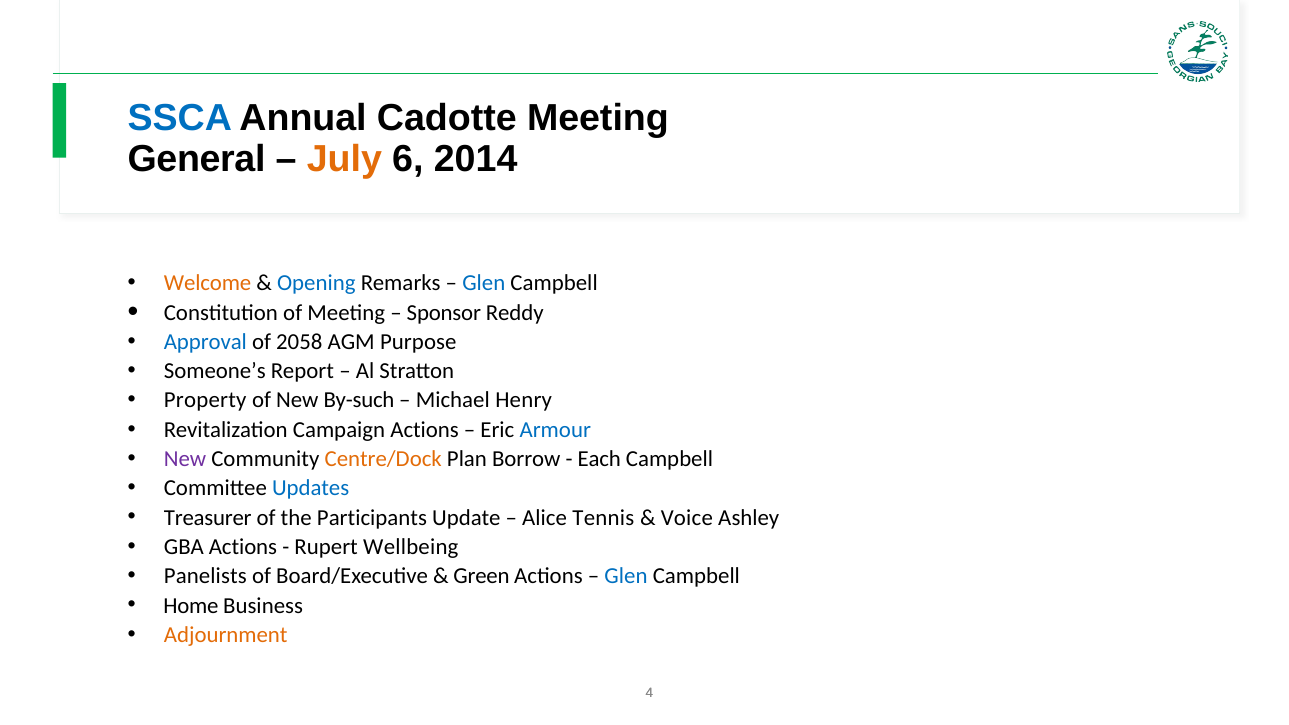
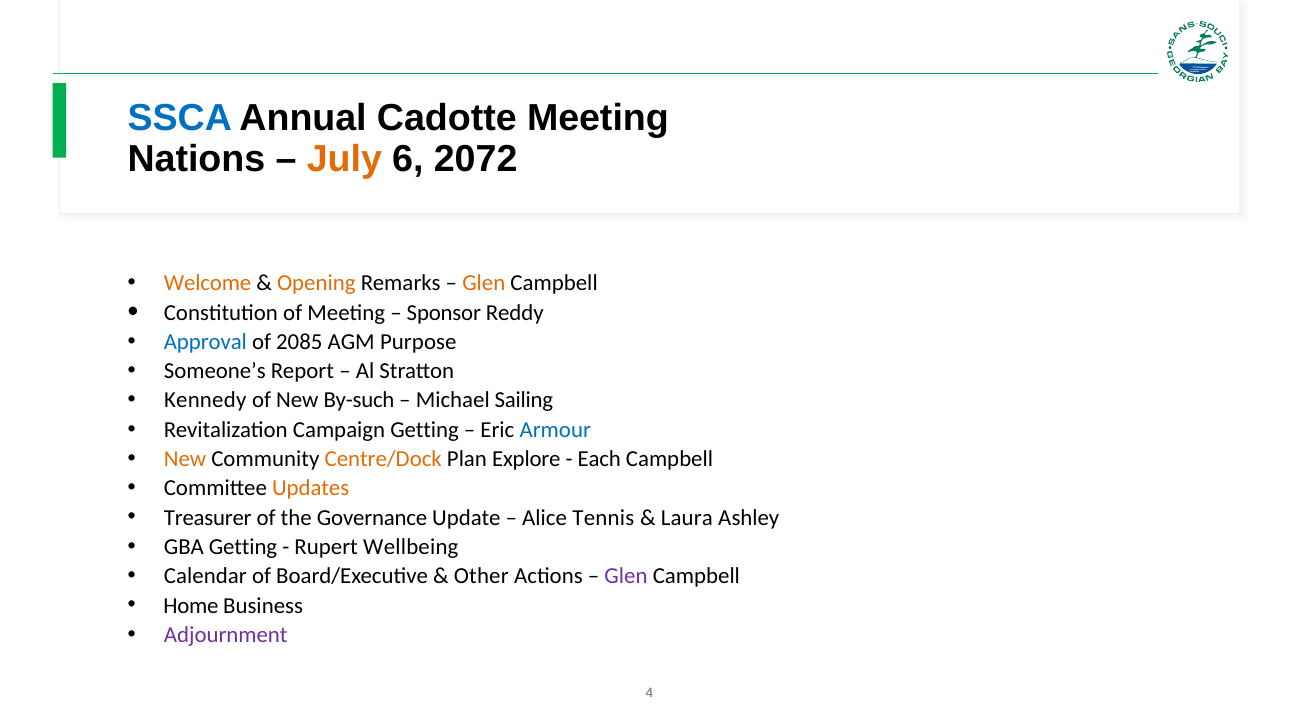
General: General -> Nations
2014: 2014 -> 2072
Opening colour: blue -> orange
Glen at (484, 283) colour: blue -> orange
2058: 2058 -> 2085
Property: Property -> Kennedy
Henry: Henry -> Sailing
Campaign Actions: Actions -> Getting
New at (185, 459) colour: purple -> orange
Borrow: Borrow -> Explore
Updates colour: blue -> orange
Participants: Participants -> Governance
Voice: Voice -> Laura
GBA Actions: Actions -> Getting
Panelists: Panelists -> Calendar
Green: Green -> Other
Glen at (626, 576) colour: blue -> purple
Adjournment colour: orange -> purple
